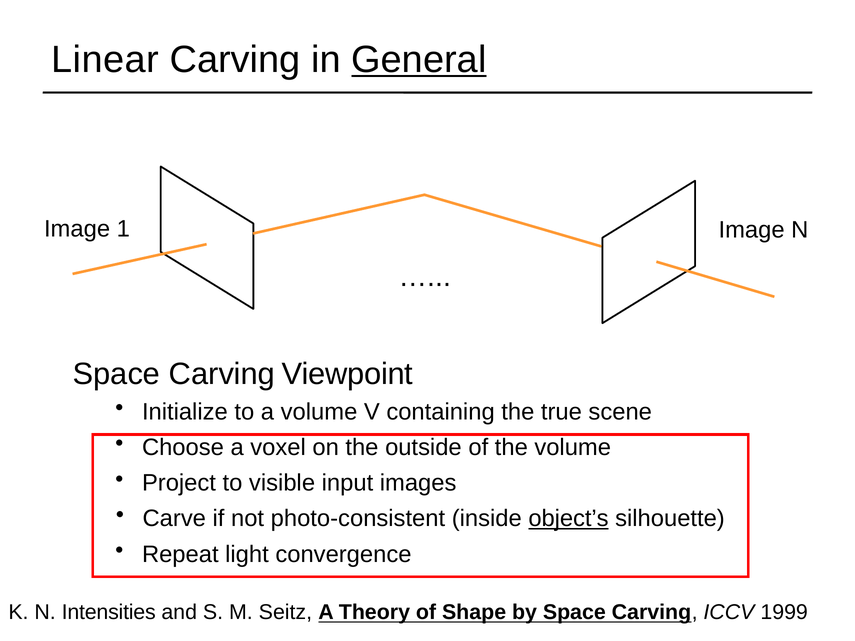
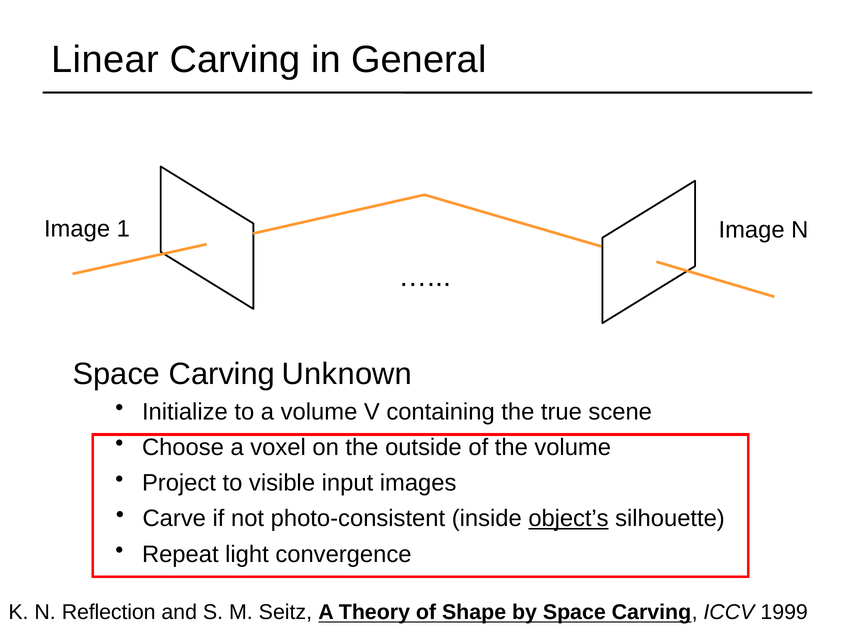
General underline: present -> none
Viewpoint: Viewpoint -> Unknown
Intensities: Intensities -> Reflection
